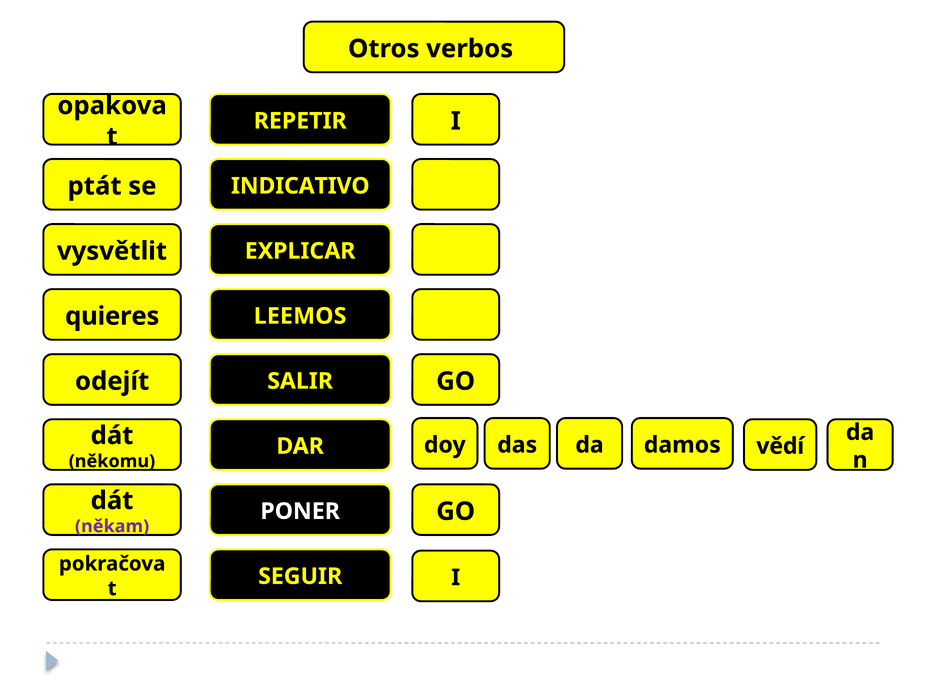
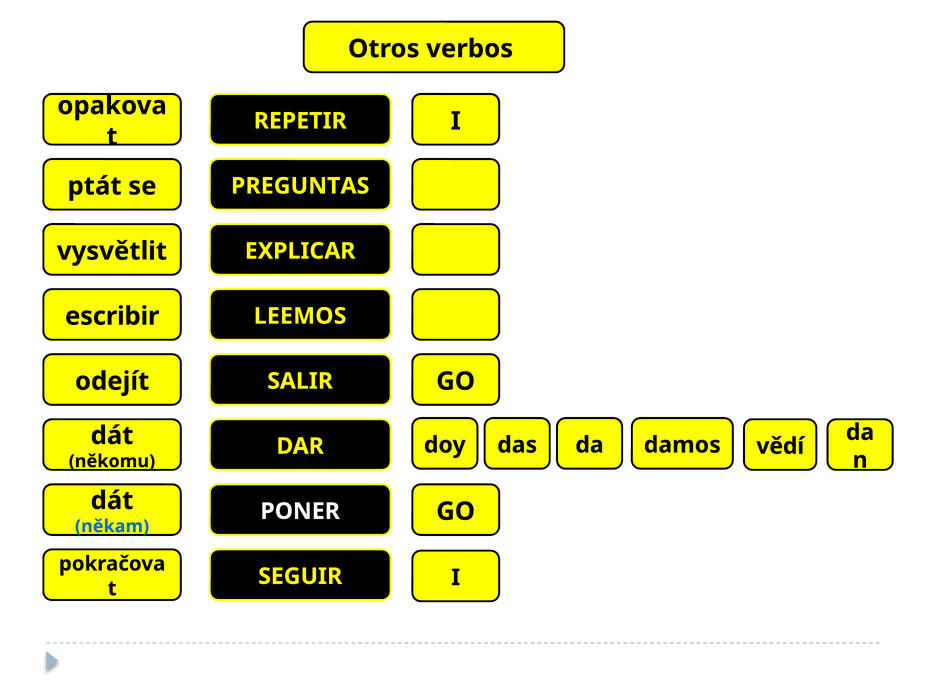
INDICATIVO: INDICATIVO -> PREGUNTAS
quieres: quieres -> escribir
někam colour: purple -> blue
